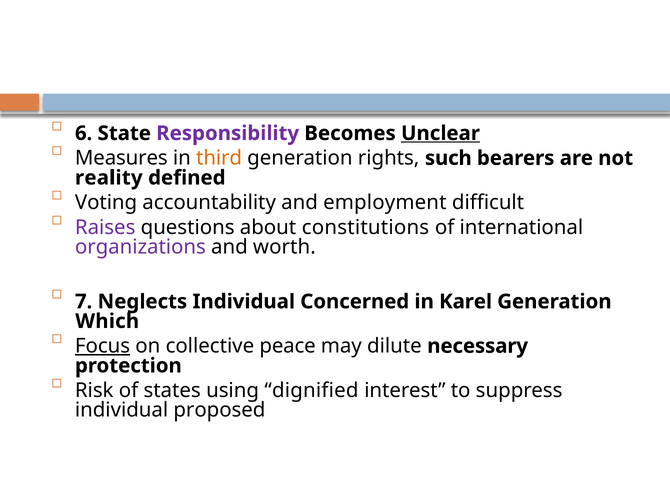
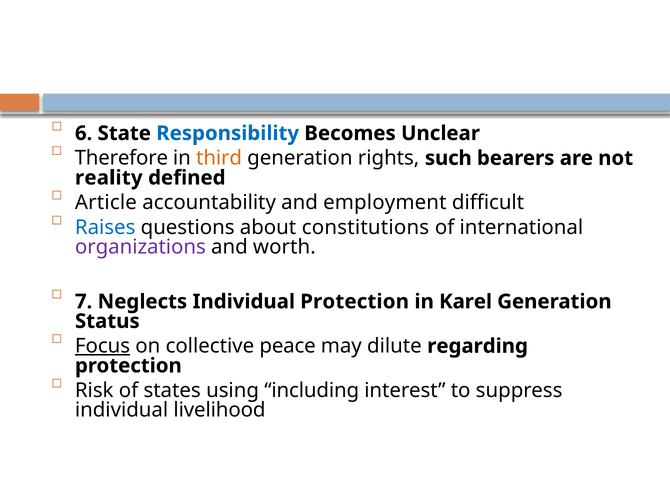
Responsibility colour: purple -> blue
Unclear underline: present -> none
Measures: Measures -> Therefore
Voting: Voting -> Article
Raises colour: purple -> blue
Individual Concerned: Concerned -> Protection
Which: Which -> Status
necessary: necessary -> regarding
dignified: dignified -> including
proposed: proposed -> livelihood
